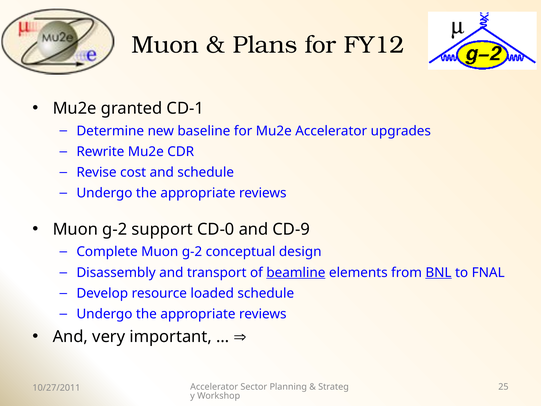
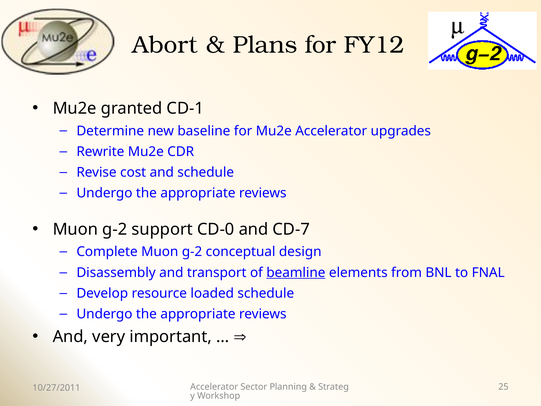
Muon at (165, 45): Muon -> Abort
CD-9: CD-9 -> CD-7
BNL underline: present -> none
